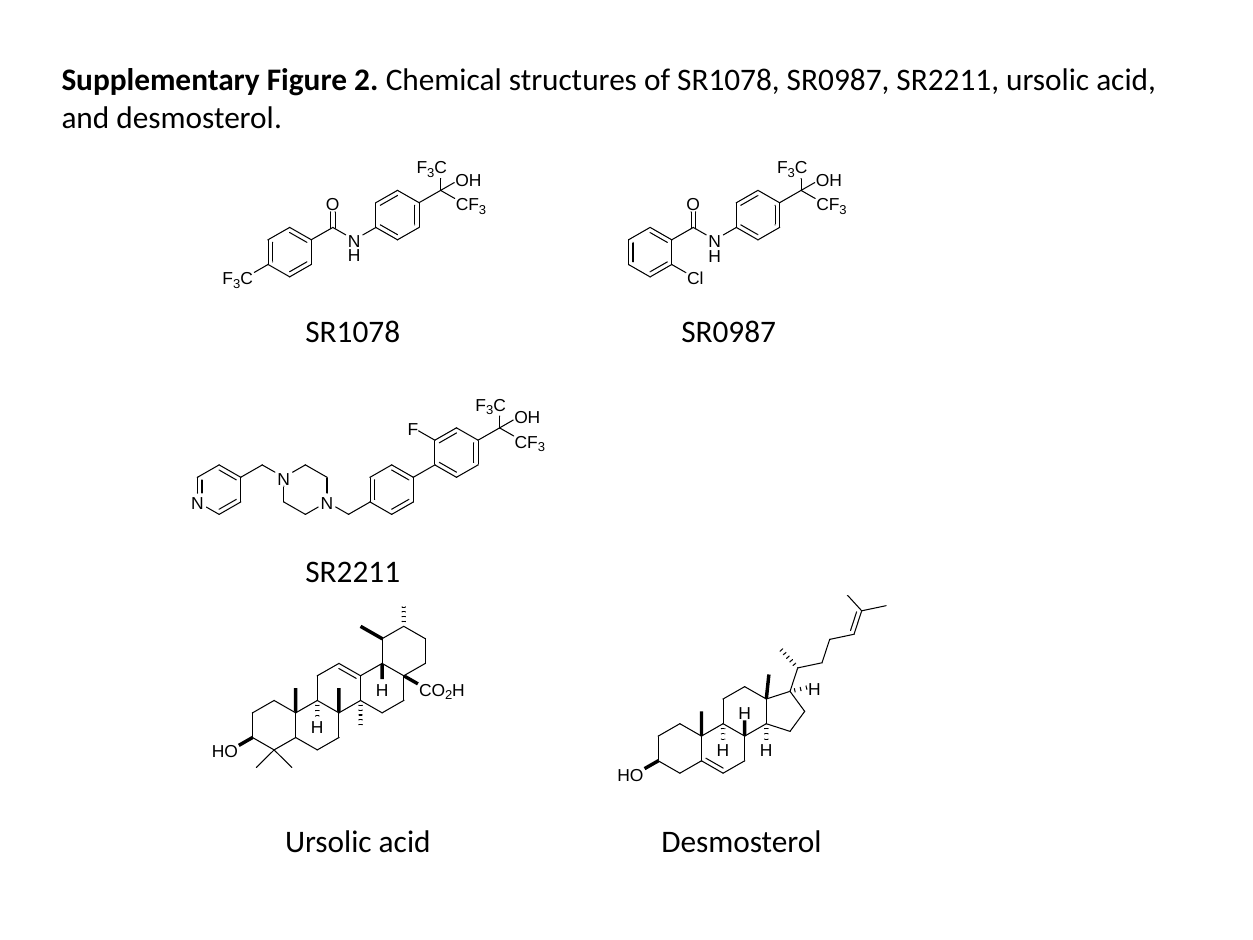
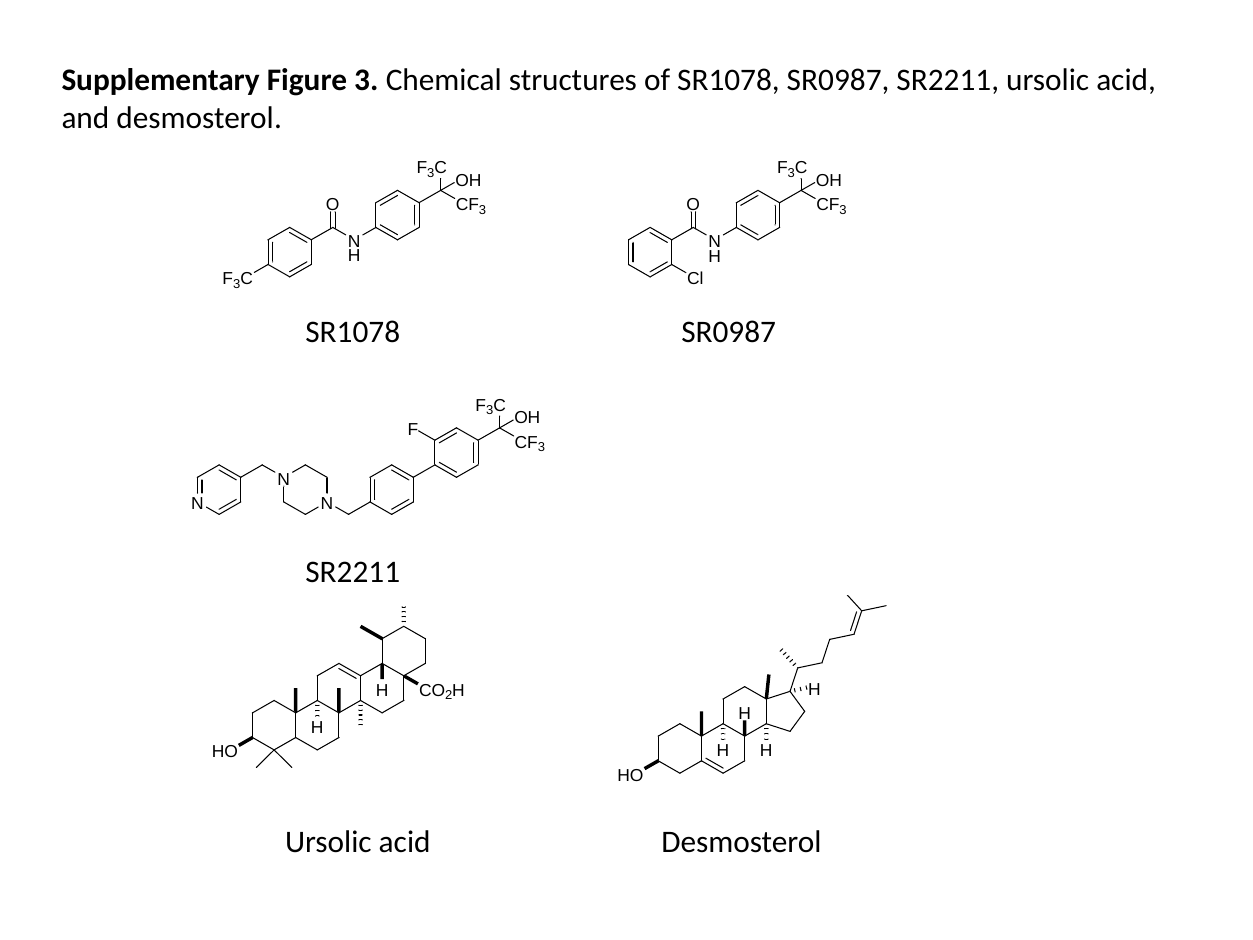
Figure 2: 2 -> 3
